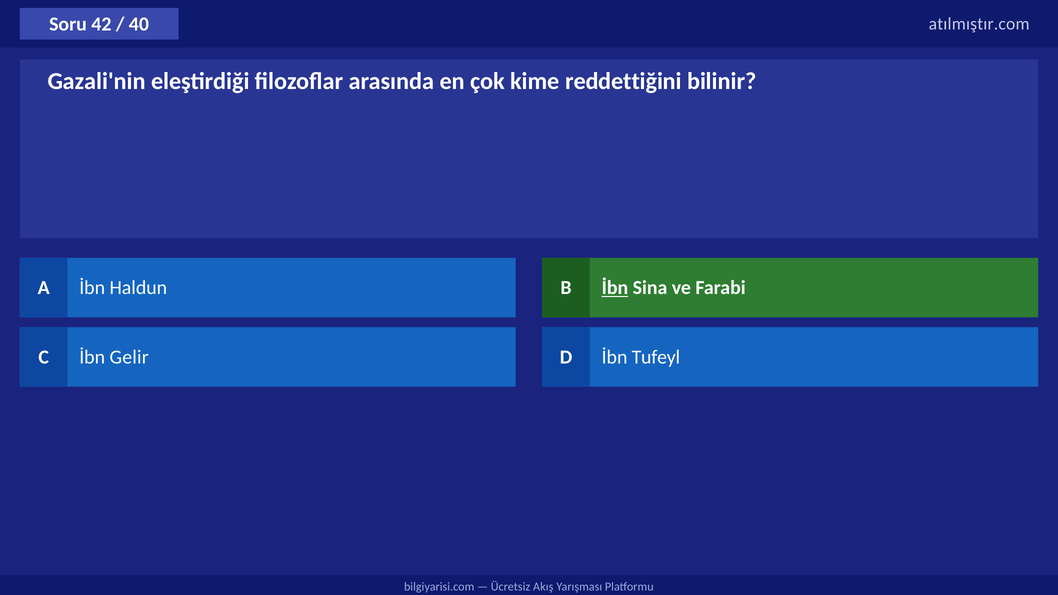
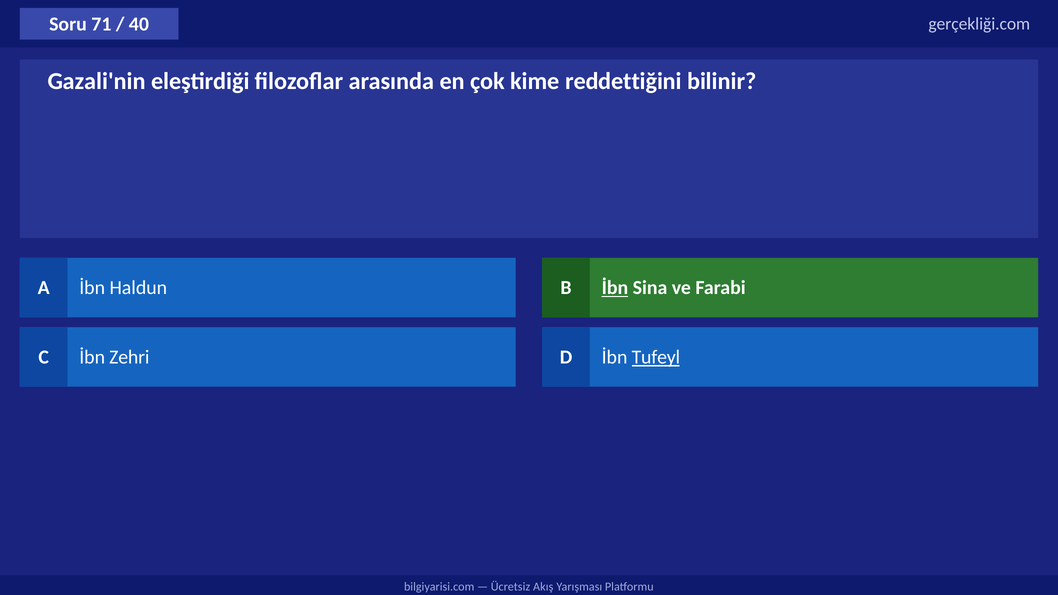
42: 42 -> 71
atılmıştır.com: atılmıştır.com -> gerçekliği.com
Gelir: Gelir -> Zehri
Tufeyl underline: none -> present
